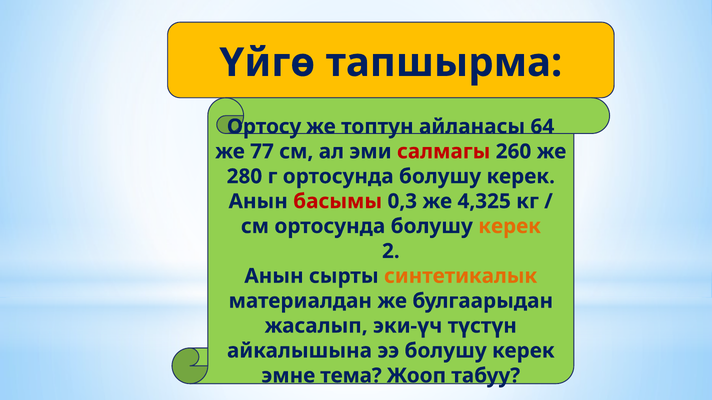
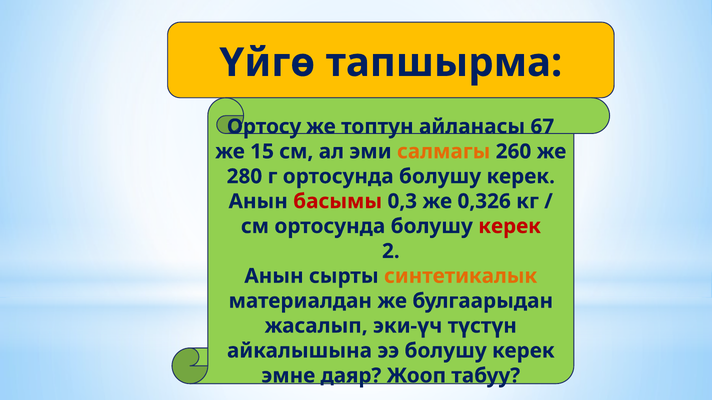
64: 64 -> 67
77: 77 -> 15
салмагы colour: red -> orange
4,325: 4,325 -> 0,326
керек at (510, 226) colour: orange -> red
тема: тема -> даяр
